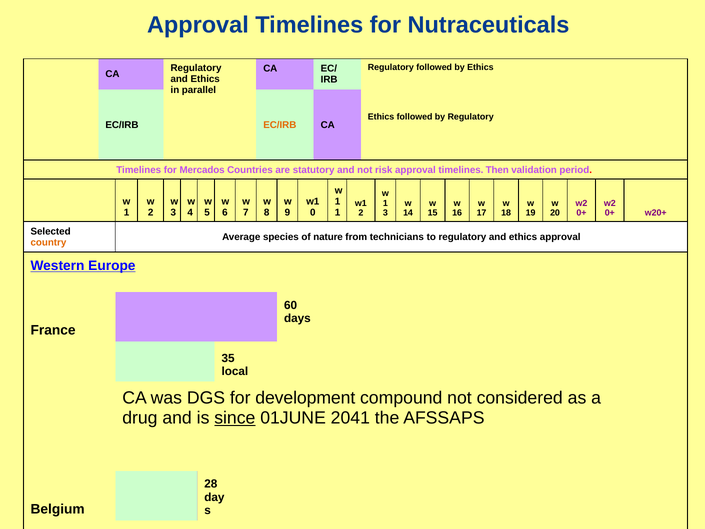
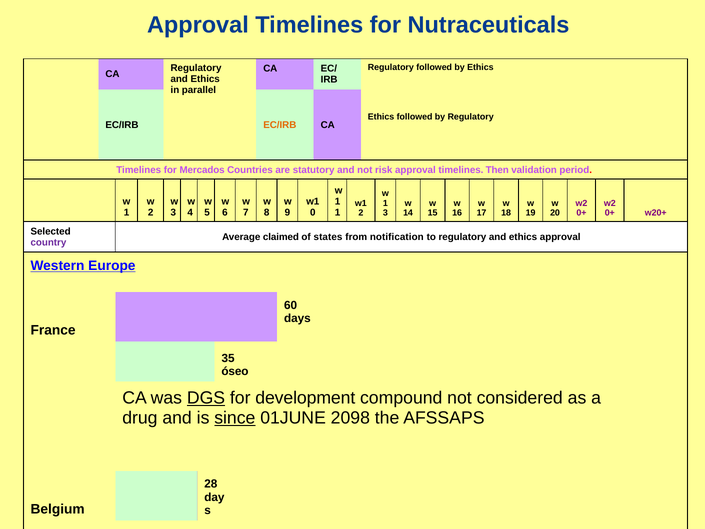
species: species -> claimed
nature: nature -> states
technicians: technicians -> notification
country colour: orange -> purple
local: local -> óseo
DGS underline: none -> present
2041: 2041 -> 2098
